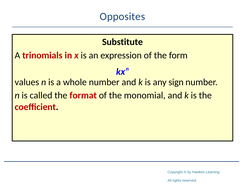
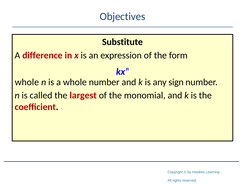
Opposites: Opposites -> Objectives
trinomials: trinomials -> difference
values at (27, 82): values -> whole
format: format -> largest
